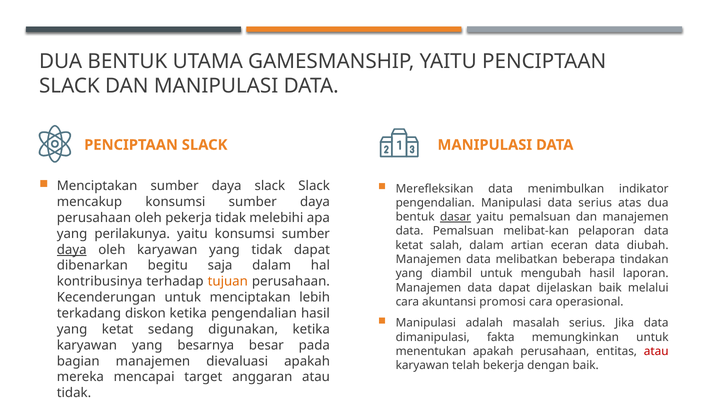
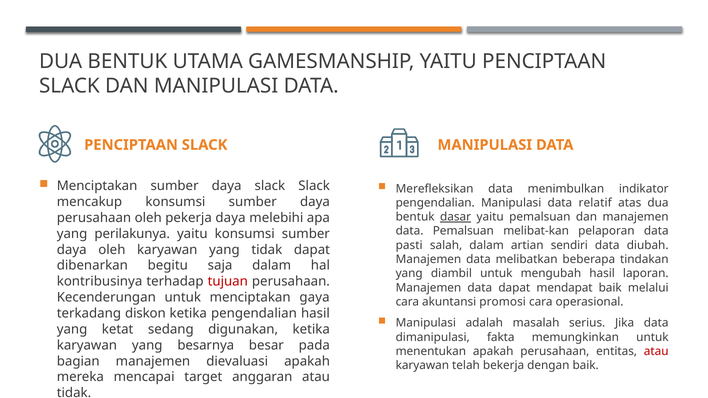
data serius: serius -> relatif
pekerja tidak: tidak -> daya
ketat at (409, 245): ketat -> pasti
eceran: eceran -> sendiri
daya at (72, 250) underline: present -> none
tujuan colour: orange -> red
dijelaskan: dijelaskan -> mendapat
lebih: lebih -> gaya
